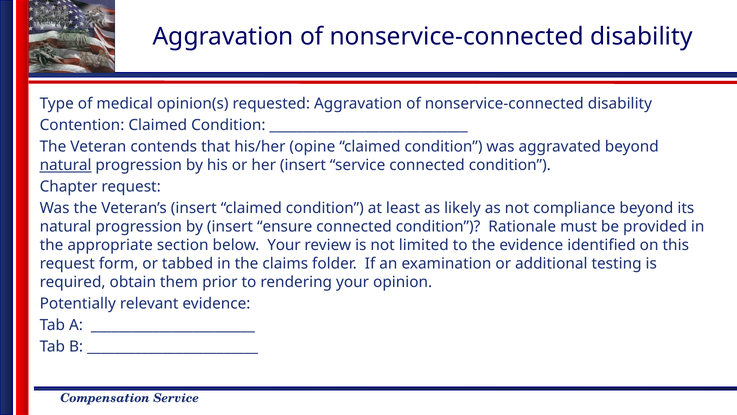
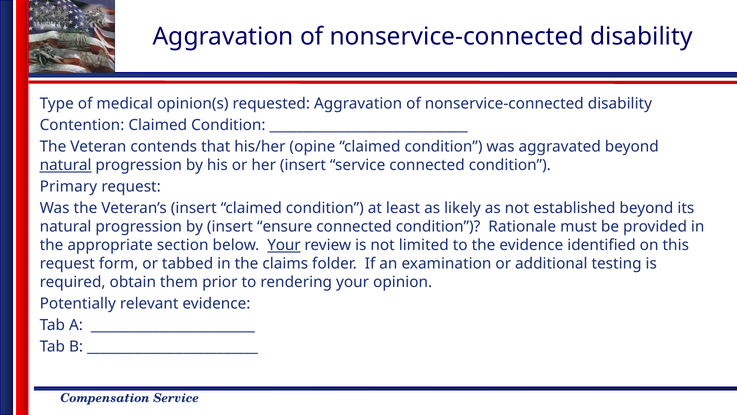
Chapter: Chapter -> Primary
compliance: compliance -> established
Your at (284, 245) underline: none -> present
